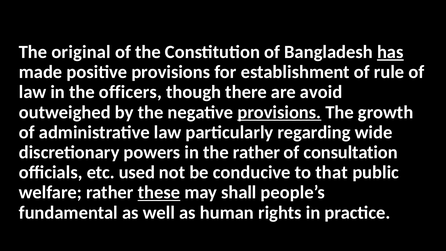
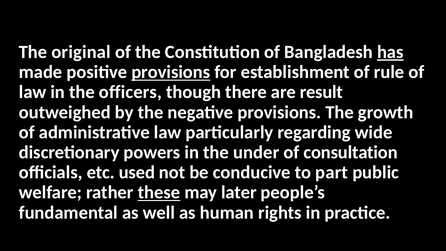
provisions at (171, 72) underline: none -> present
avoid: avoid -> result
provisions at (279, 112) underline: present -> none
the rather: rather -> under
that: that -> part
shall: shall -> later
